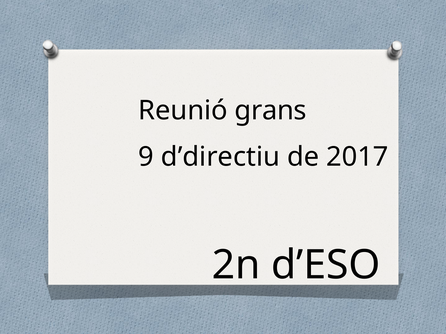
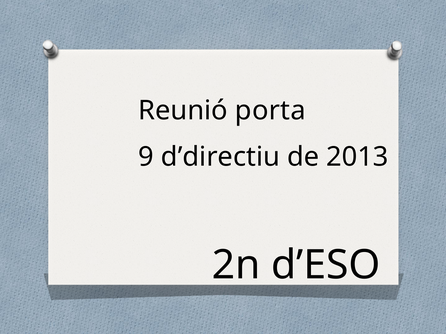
grans: grans -> porta
2017: 2017 -> 2013
